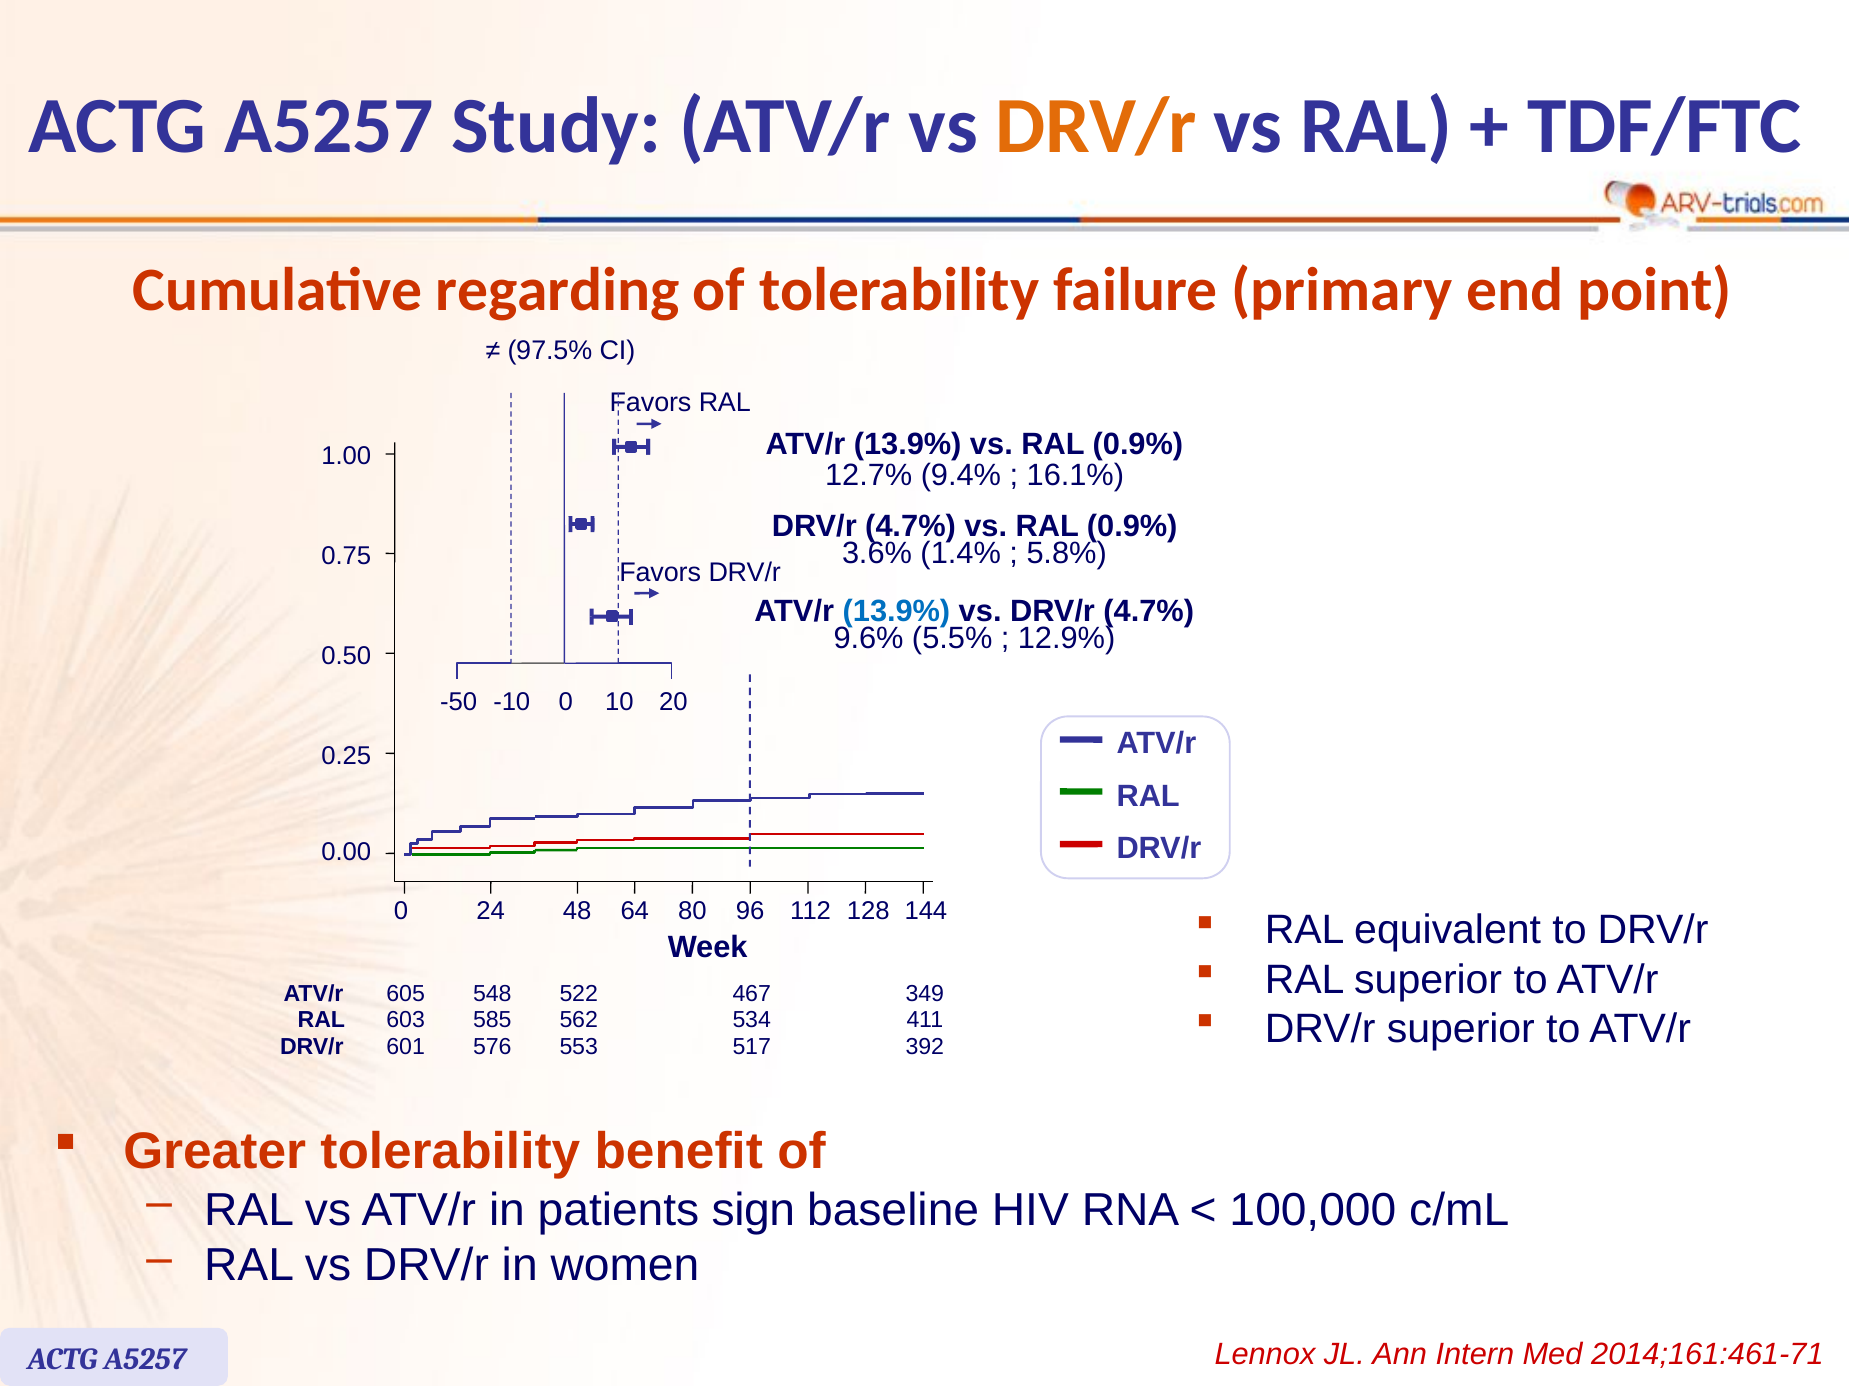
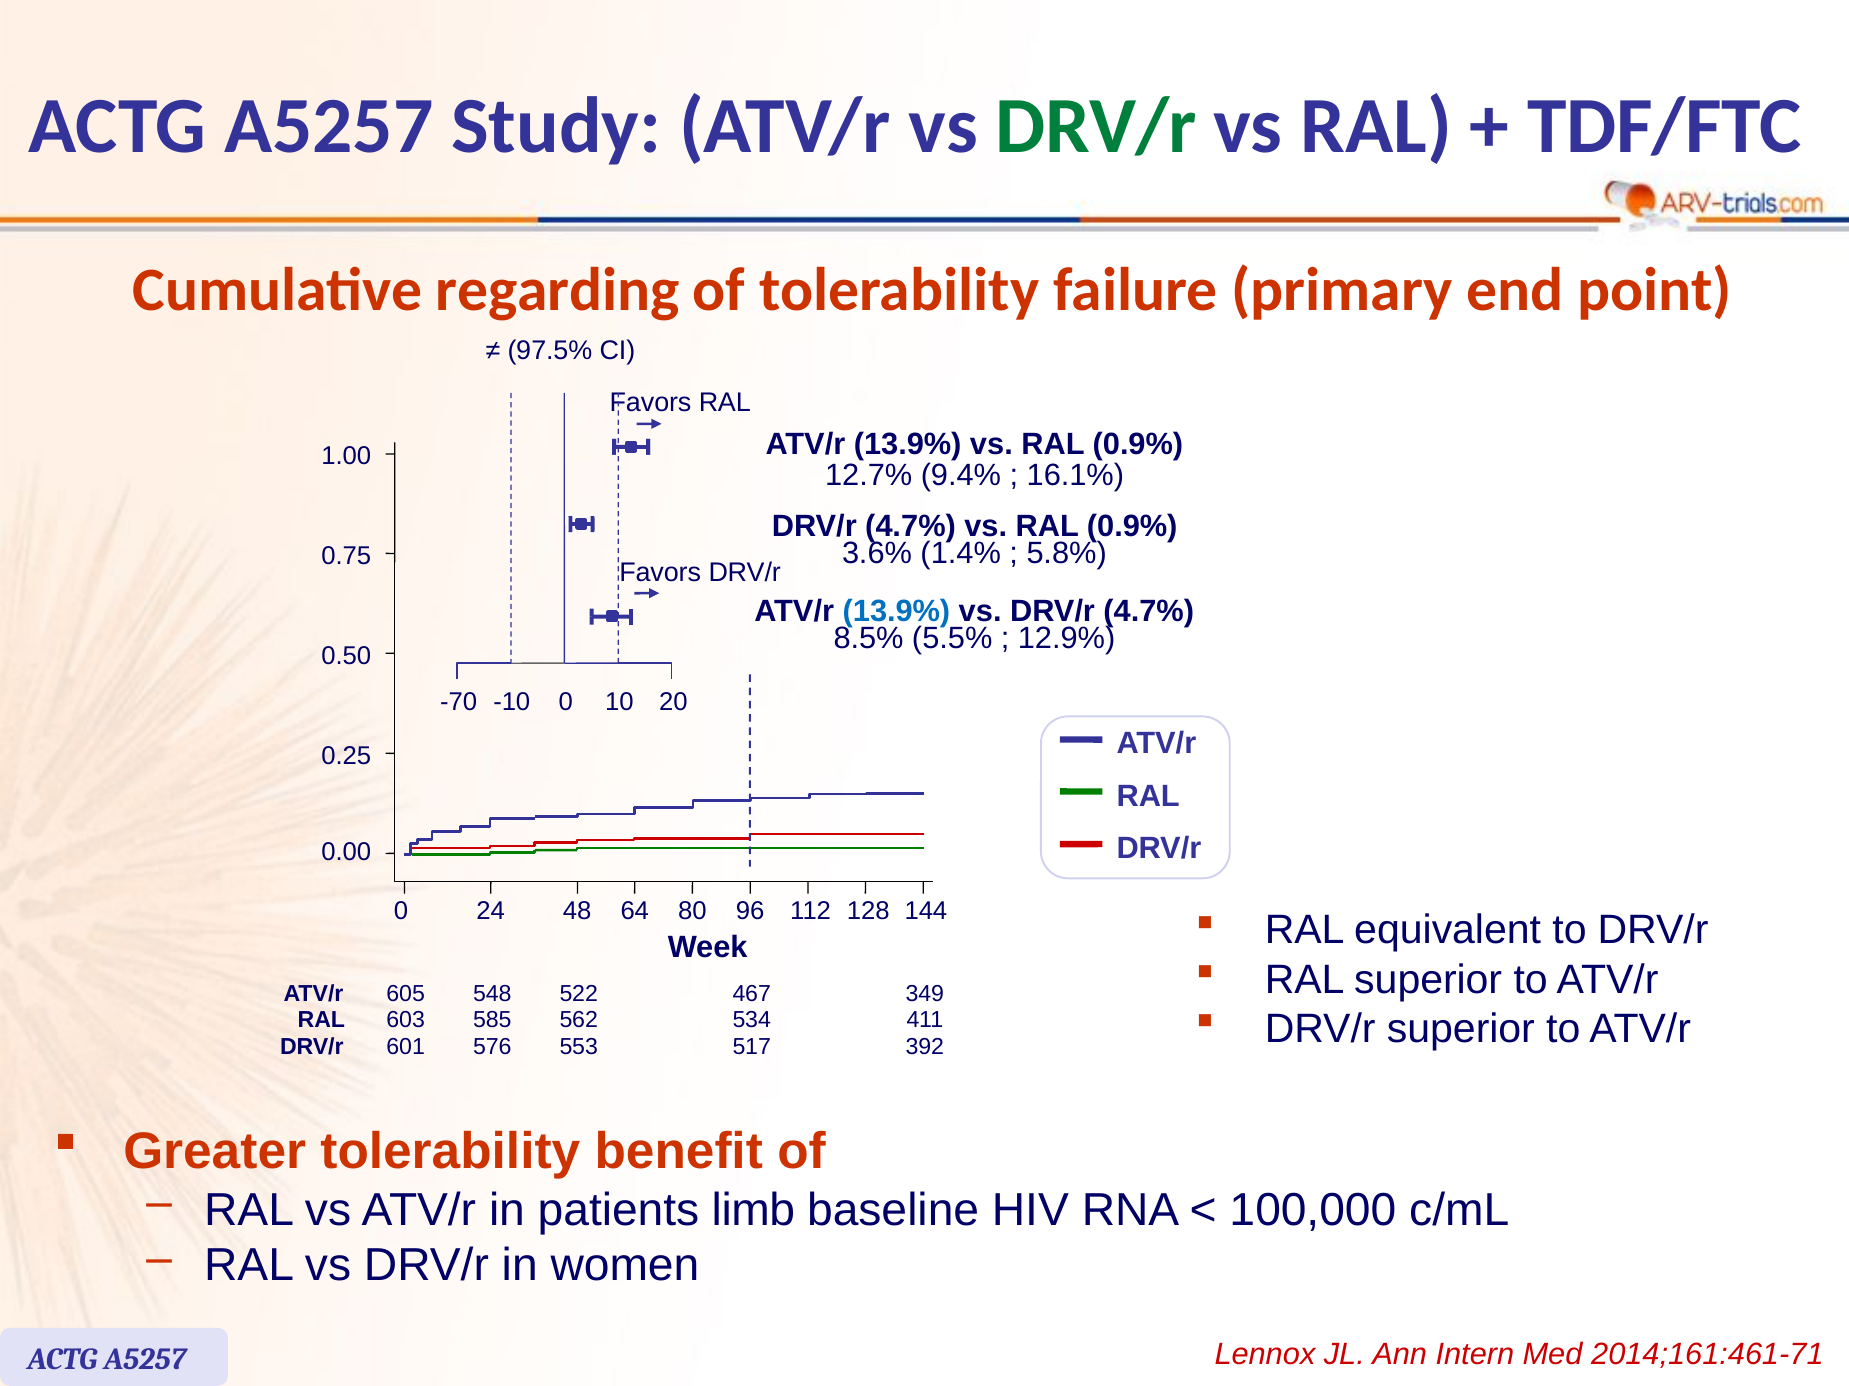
DRV/r at (1096, 126) colour: orange -> green
9.6%: 9.6% -> 8.5%
-50: -50 -> -70
sign: sign -> limb
